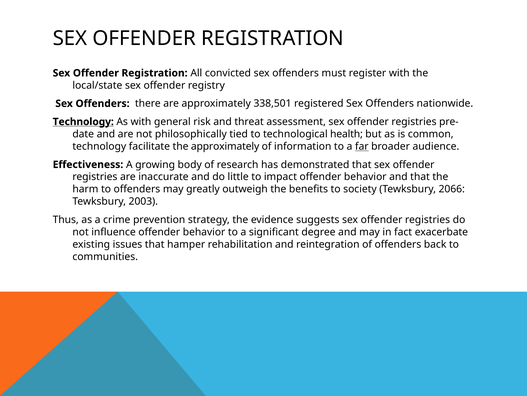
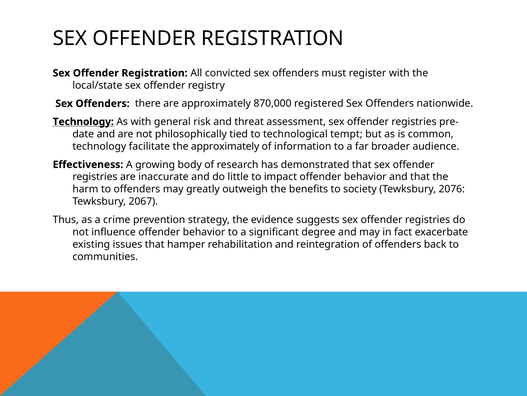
338,501: 338,501 -> 870,000
health: health -> tempt
far underline: present -> none
2066: 2066 -> 2076
2003: 2003 -> 2067
